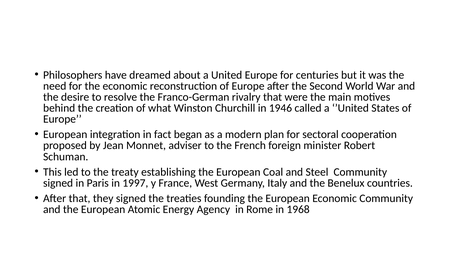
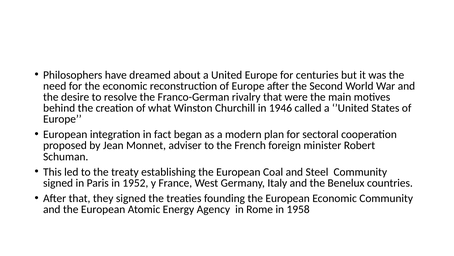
1997: 1997 -> 1952
1968: 1968 -> 1958
